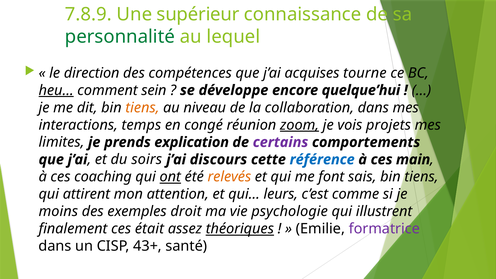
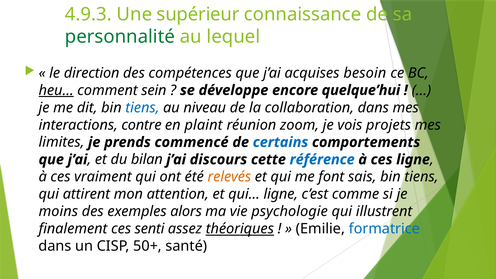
7.8.9: 7.8.9 -> 4.9.3
tourne: tourne -> besoin
tiens at (142, 108) colour: orange -> blue
temps: temps -> contre
congé: congé -> plaint
zoom underline: present -> none
explication: explication -> commencé
certains colour: purple -> blue
soirs: soirs -> bilan
ces main: main -> ligne
coaching: coaching -> vraiment
ont underline: present -> none
qui… leurs: leurs -> ligne
droit: droit -> alors
était: était -> senti
formatrice colour: purple -> blue
43+: 43+ -> 50+
